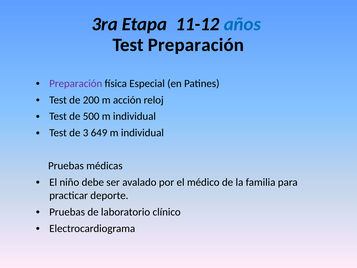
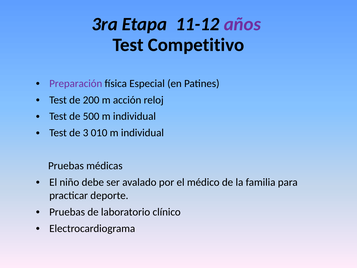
años colour: blue -> purple
Test Preparación: Preparación -> Competitivo
649: 649 -> 010
